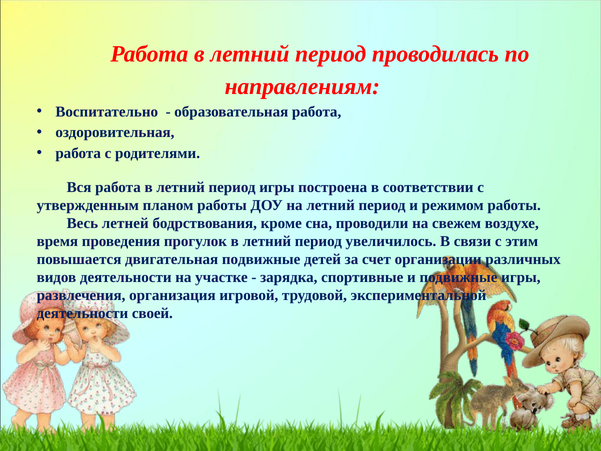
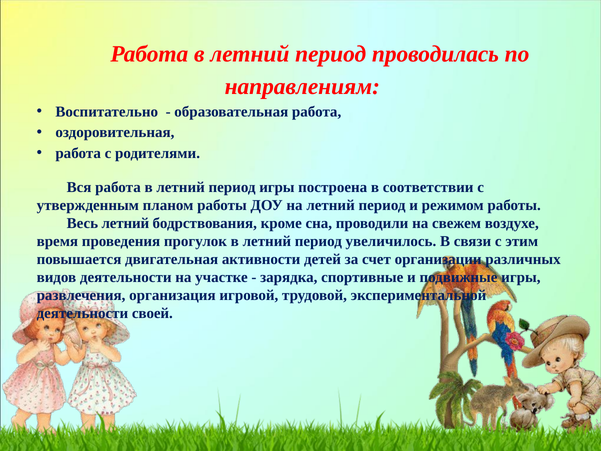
Весь летней: летней -> летний
двигательная подвижные: подвижные -> активности
